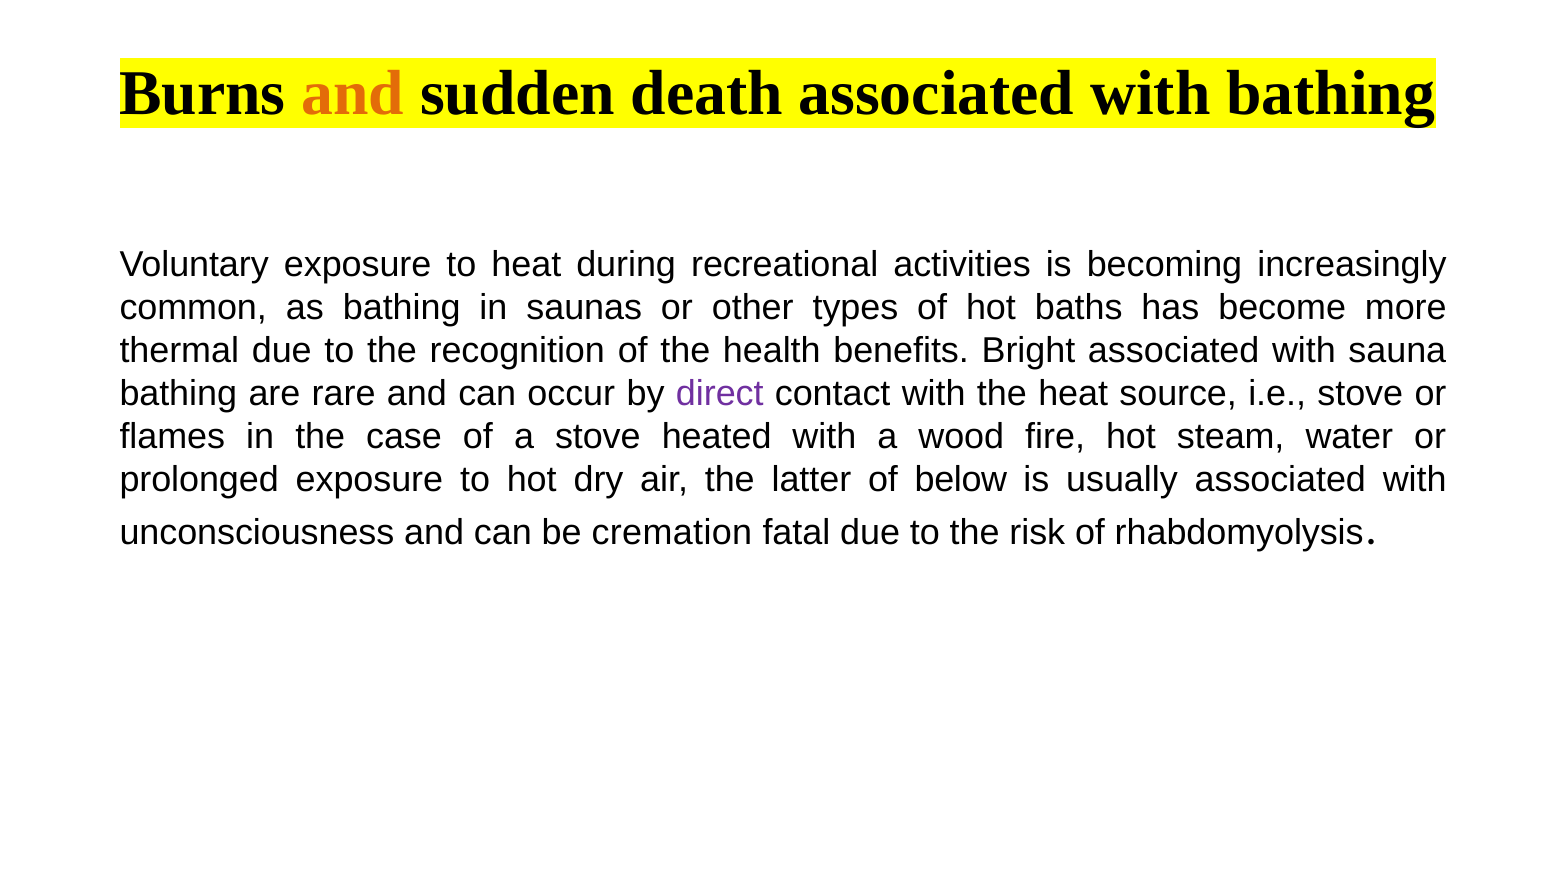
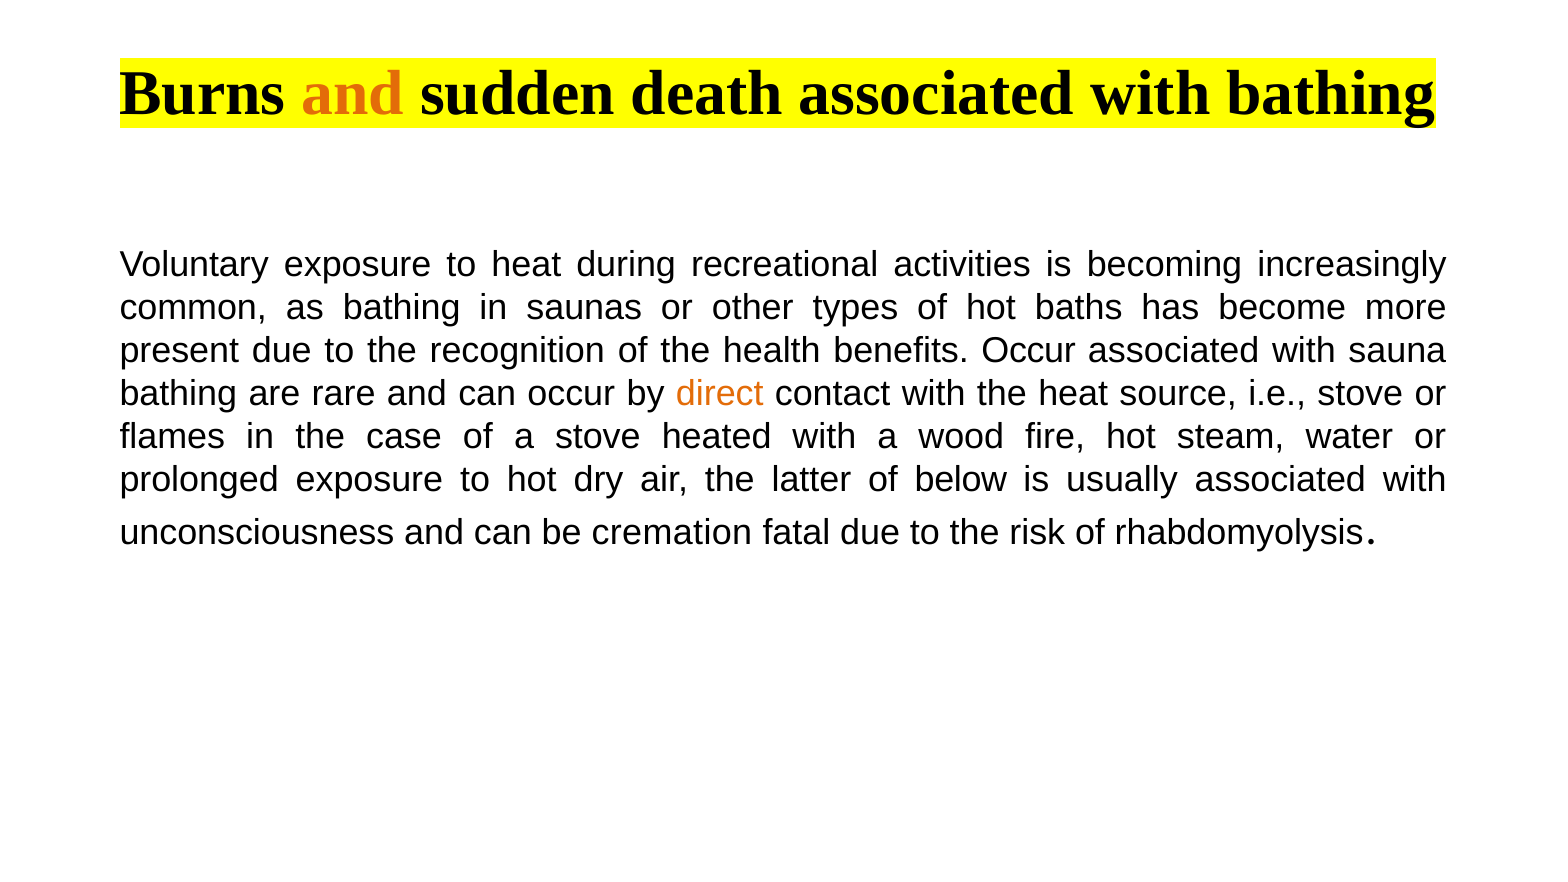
thermal: thermal -> present
benefits Bright: Bright -> Occur
direct colour: purple -> orange
